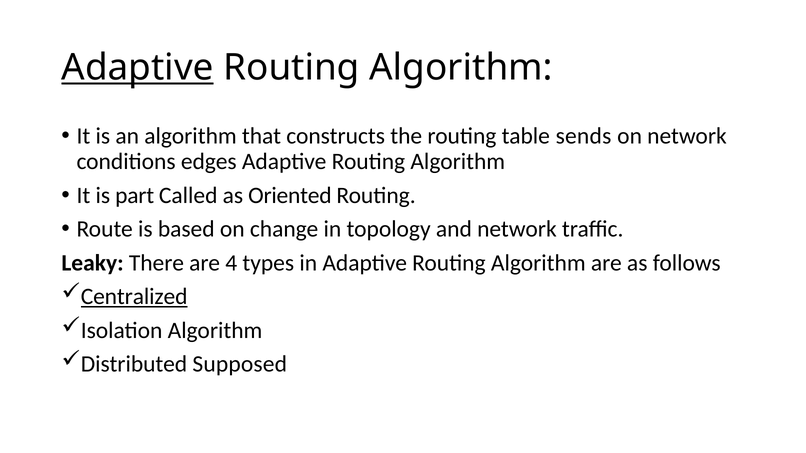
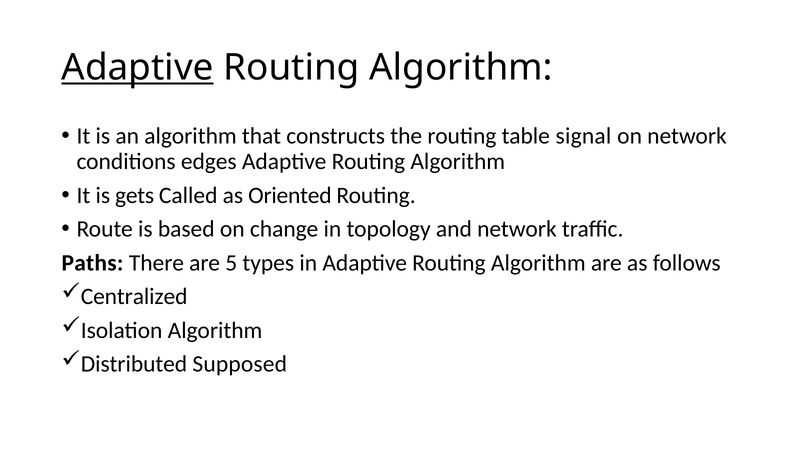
sends: sends -> signal
part: part -> gets
Leaky: Leaky -> Paths
4: 4 -> 5
Centralized underline: present -> none
